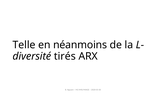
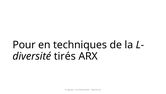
Telle: Telle -> Pour
néanmoins: néanmoins -> techniques
